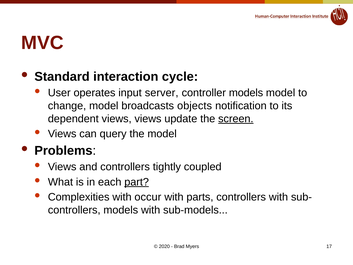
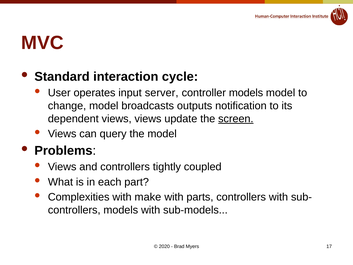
objects: objects -> outputs
part underline: present -> none
occur: occur -> make
